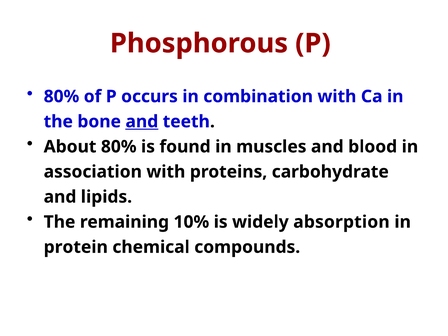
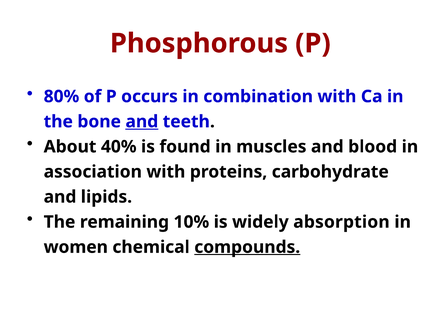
About 80%: 80% -> 40%
protein: protein -> women
compounds underline: none -> present
